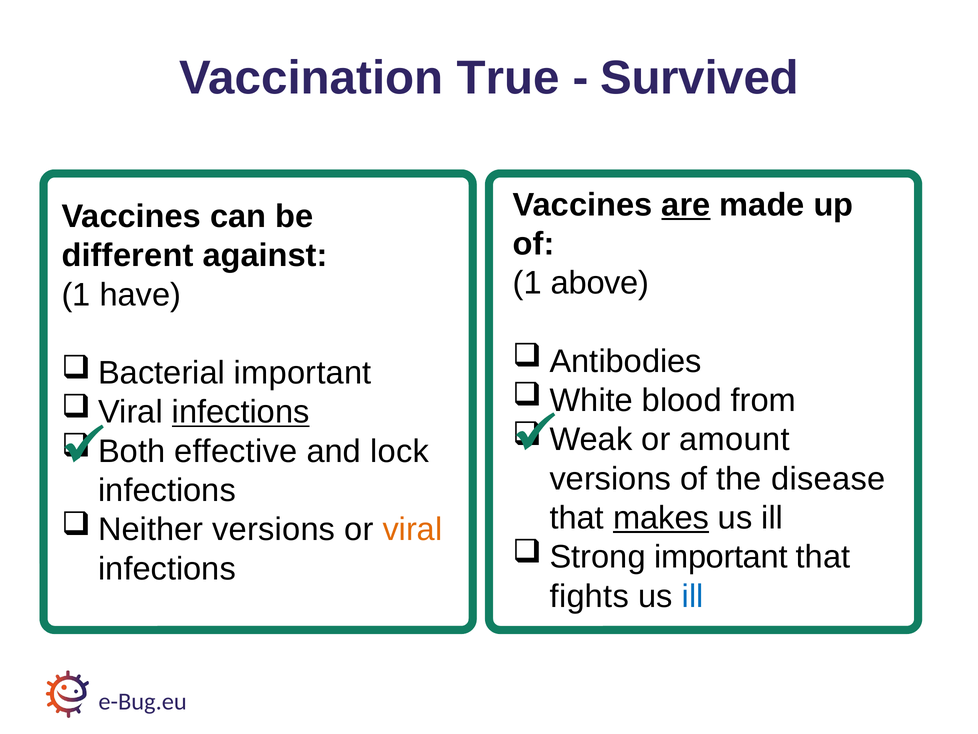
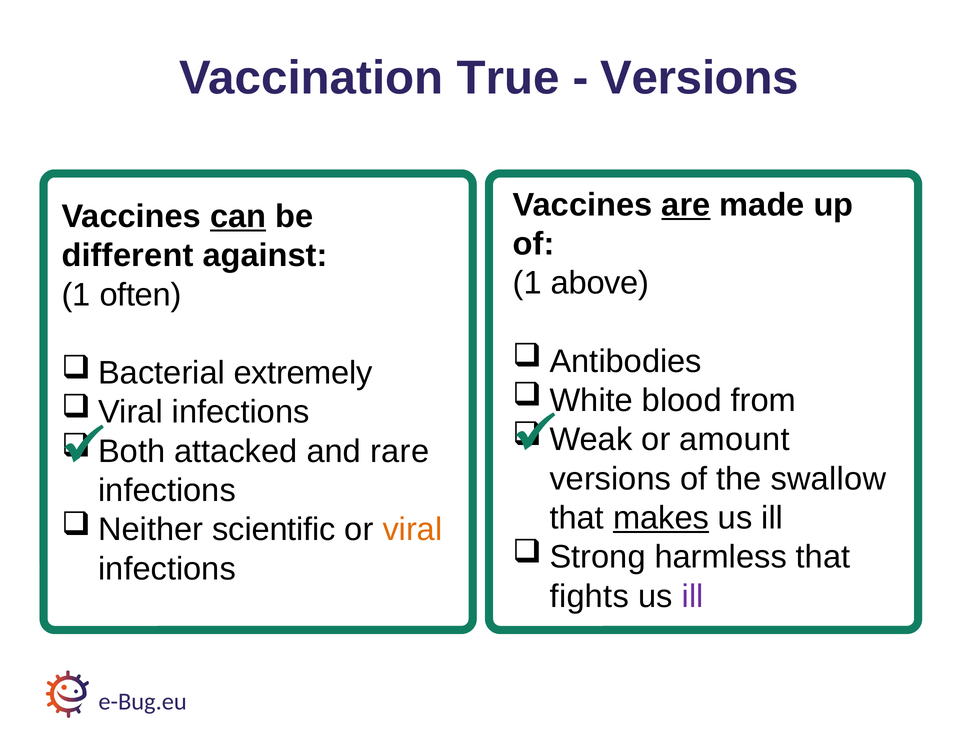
Survived at (699, 78): Survived -> Versions
can underline: none -> present
have: have -> often
important at (303, 373): important -> extremely
infections at (241, 412) underline: present -> none
effective: effective -> attacked
lock: lock -> rare
disease: disease -> swallow
versions at (274, 529): versions -> scientific
important at (721, 557): important -> harmless
ill at (693, 596) colour: blue -> purple
